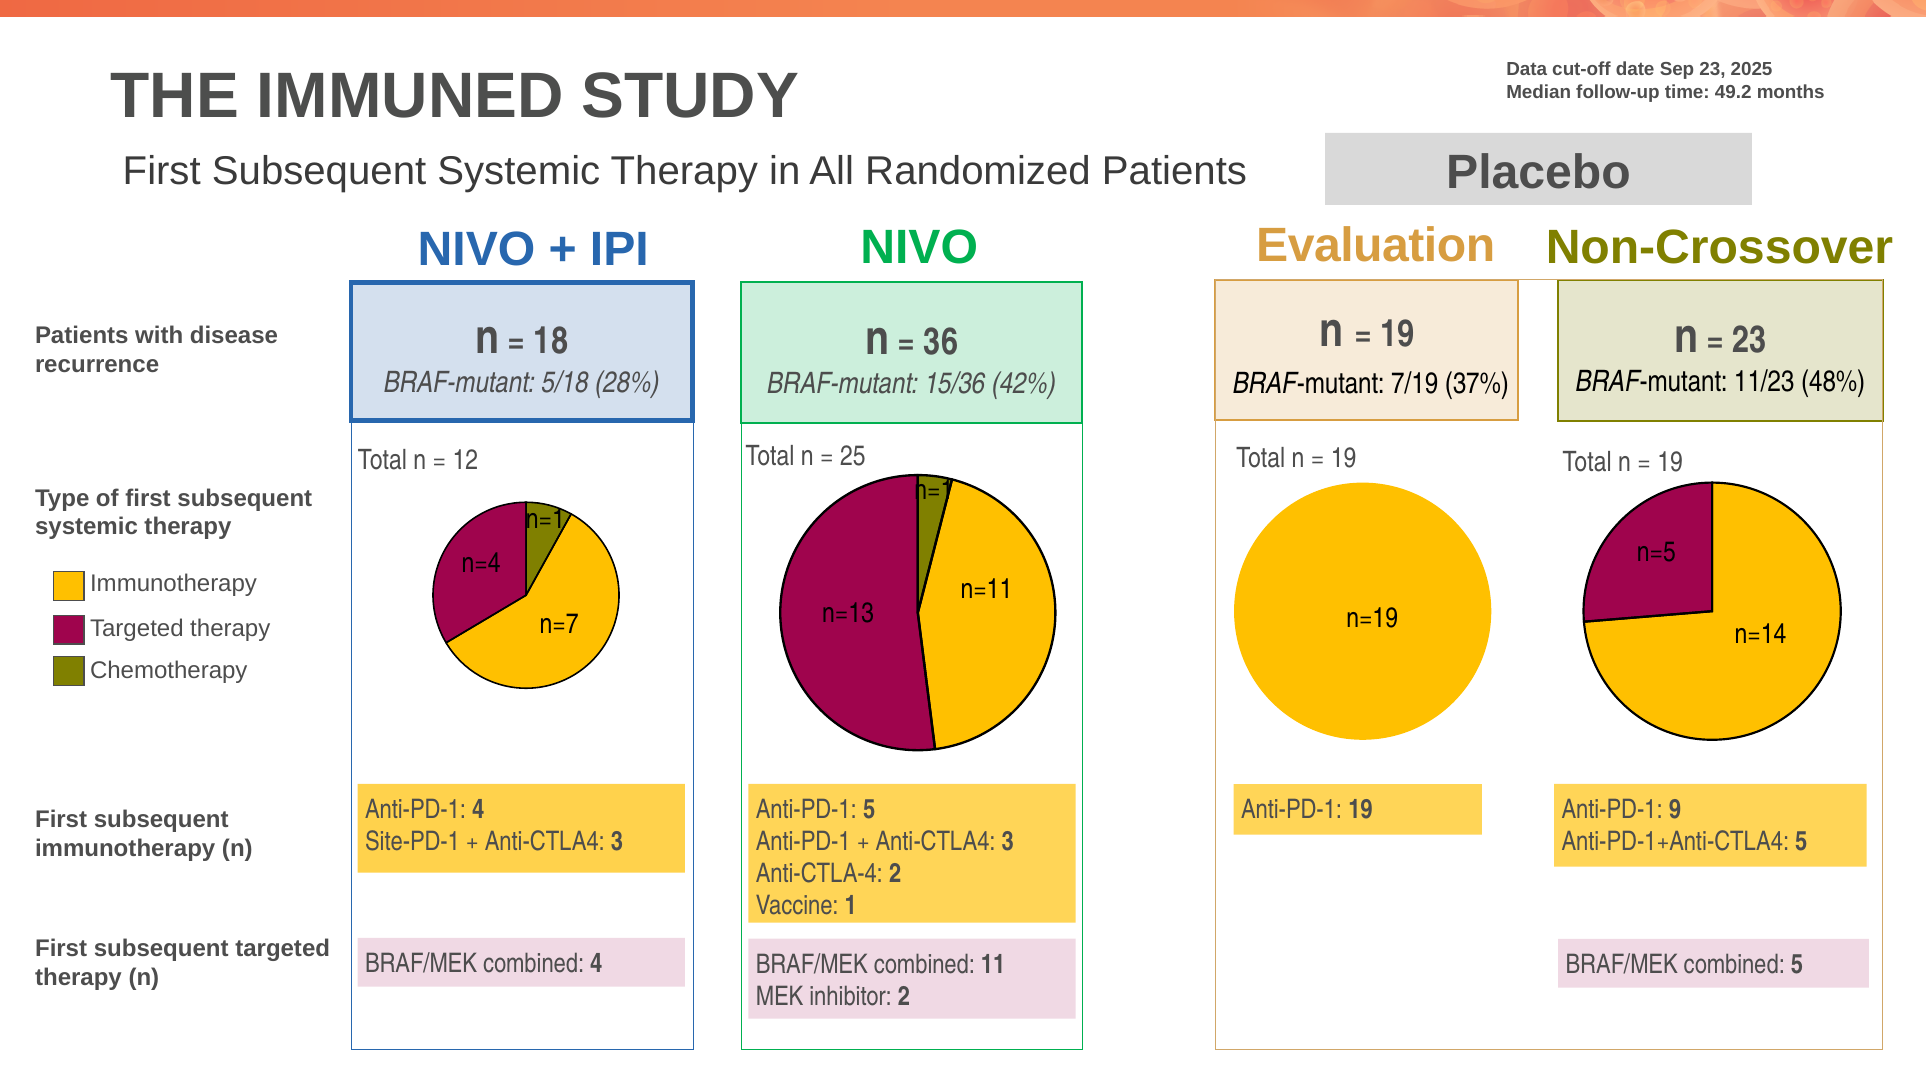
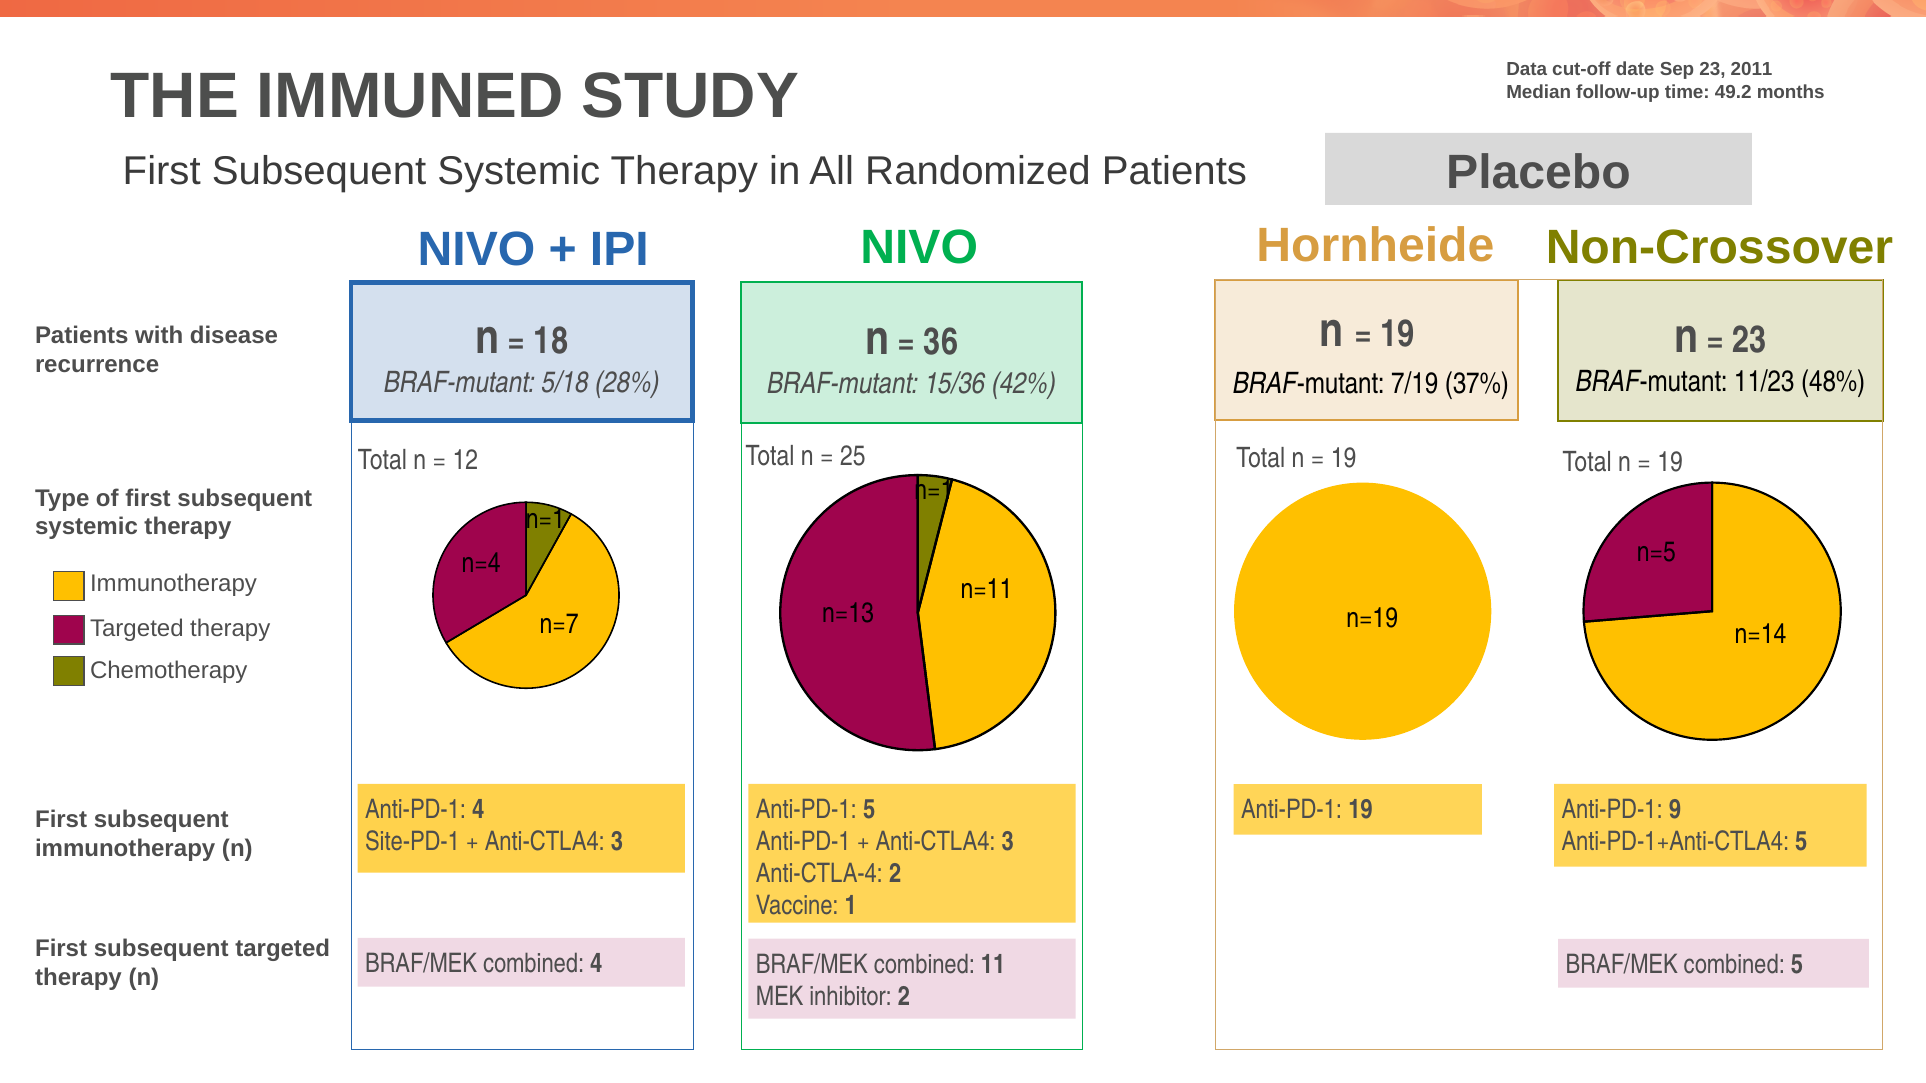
2025: 2025 -> 2011
Evaluation: Evaluation -> Hornheide
